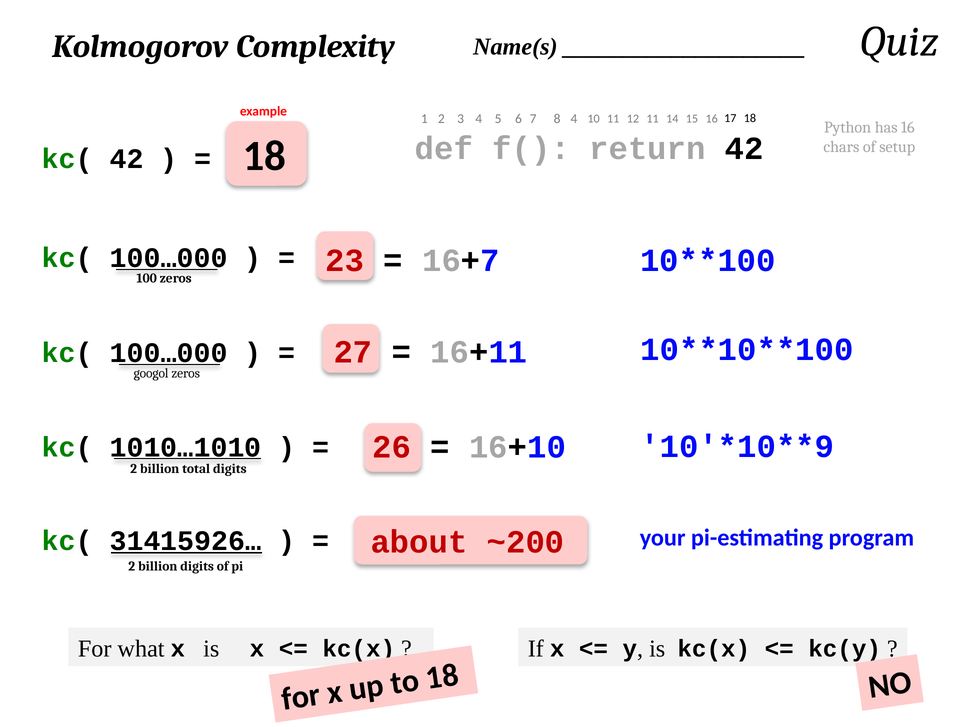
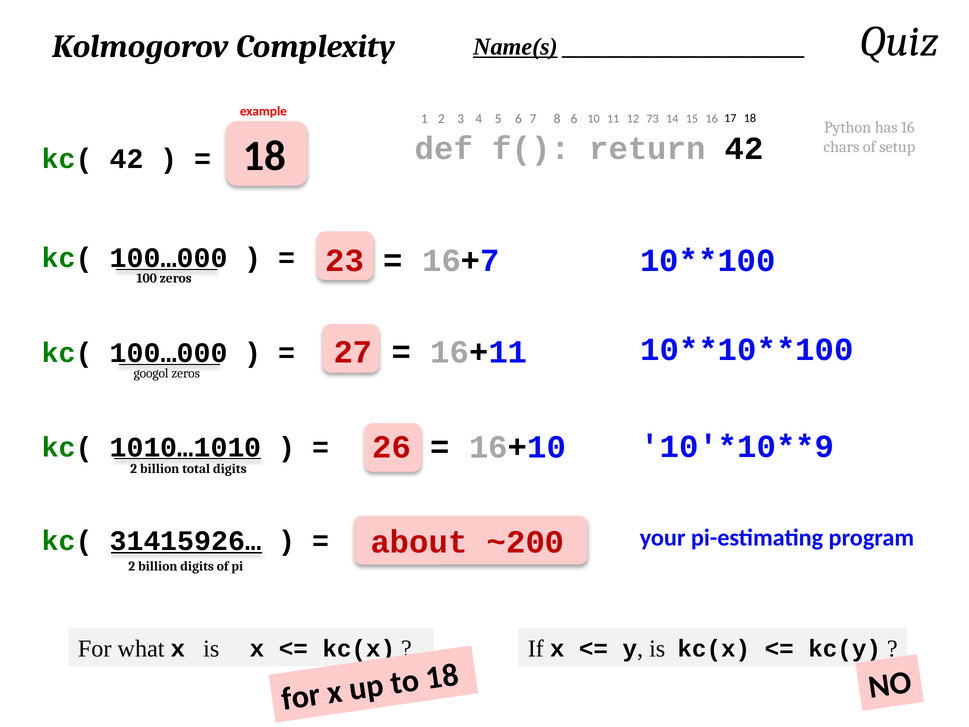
Name(s underline: none -> present
7 4: 4 -> 6
11 11: 11 -> 73
